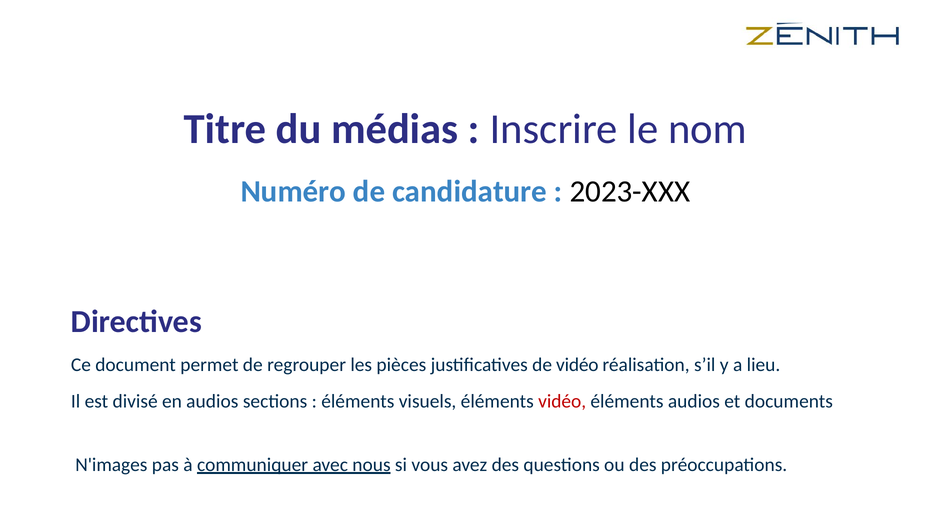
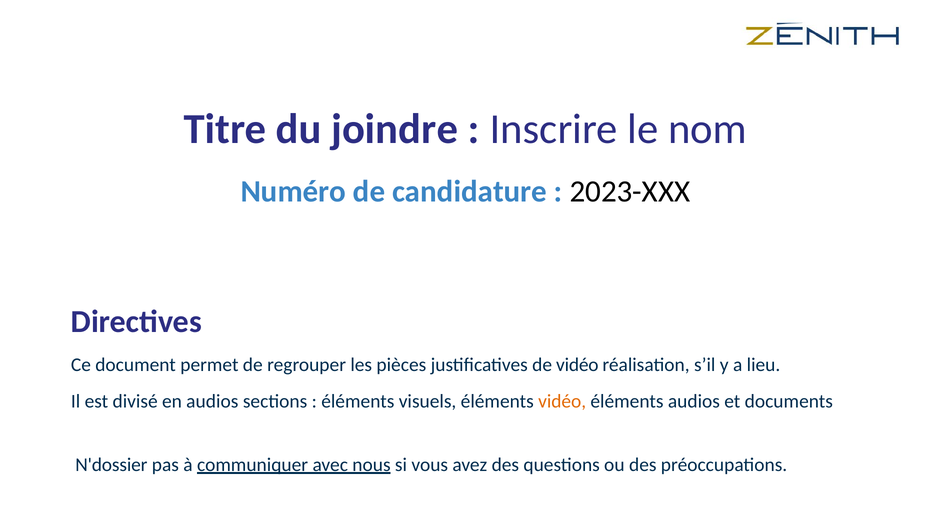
médias: médias -> joindre
vidéo at (562, 401) colour: red -> orange
N'images: N'images -> N'dossier
